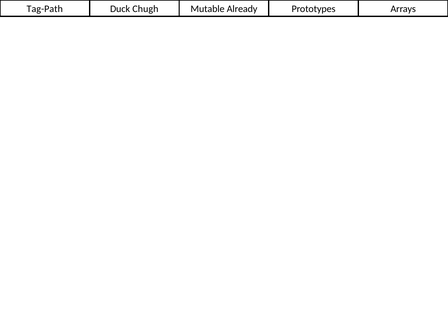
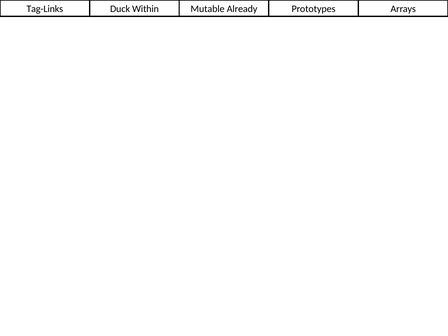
Tag-Path: Tag-Path -> Tag-Links
Chugh: Chugh -> Within
